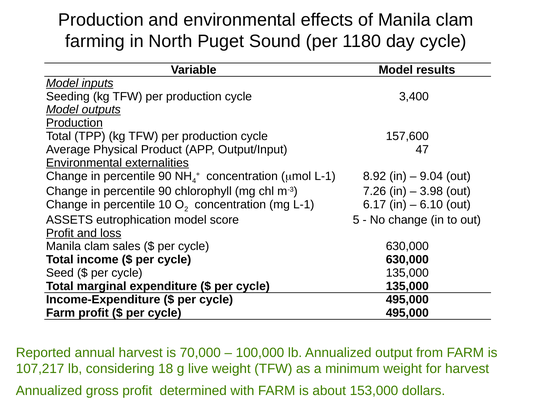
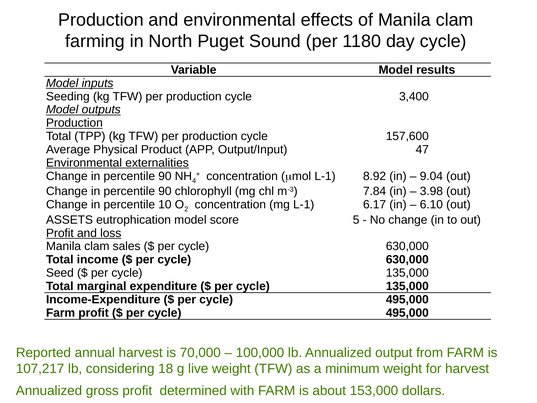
7.26: 7.26 -> 7.84
